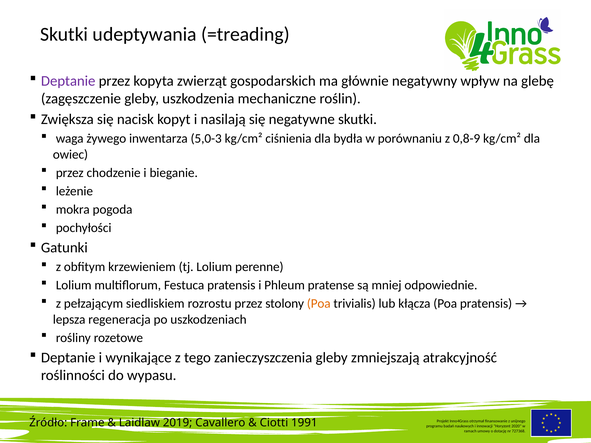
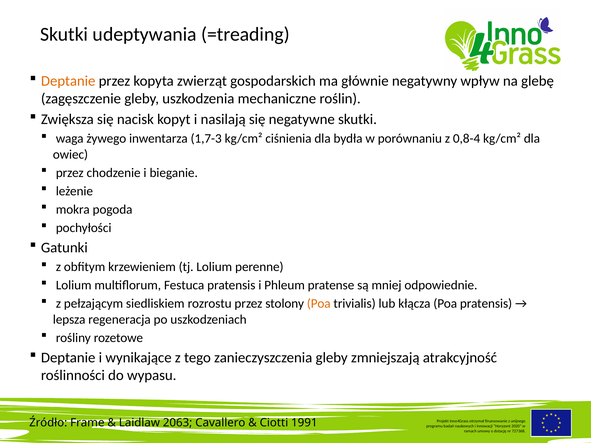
Deptanie at (68, 81) colour: purple -> orange
5,0-3: 5,0-3 -> 1,7-3
0,8-9: 0,8-9 -> 0,8-4
2019: 2019 -> 2063
